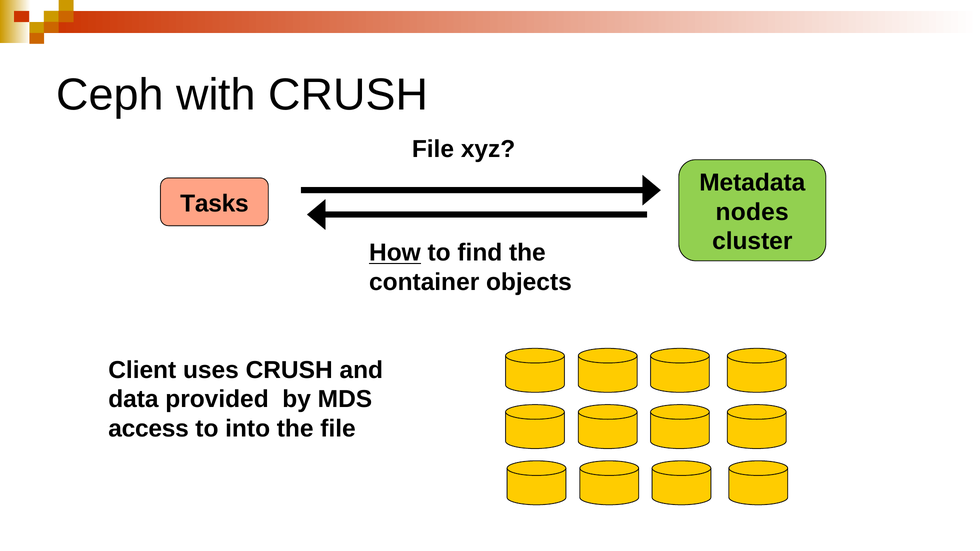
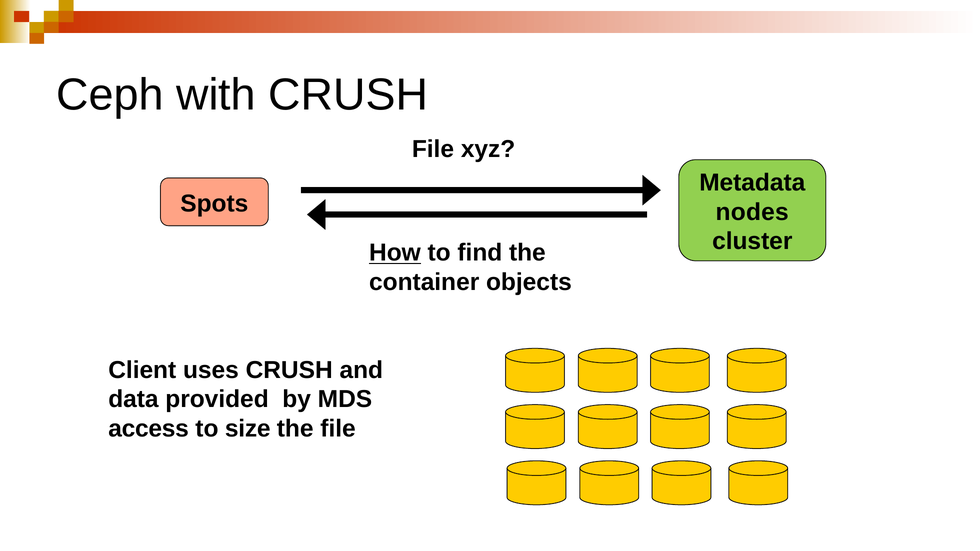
Tasks: Tasks -> Spots
into: into -> size
